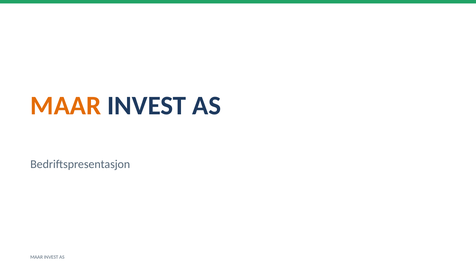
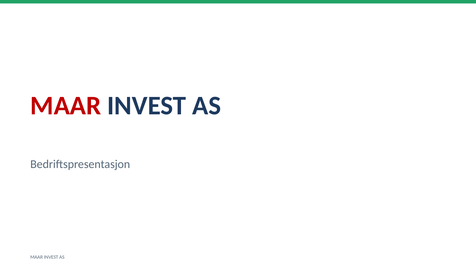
MAAR at (66, 106) colour: orange -> red
